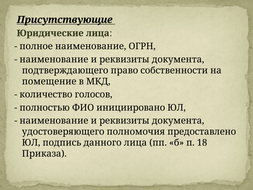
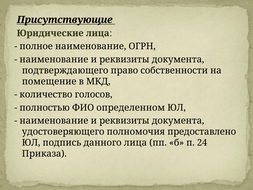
инициировано: инициировано -> определенном
18: 18 -> 24
